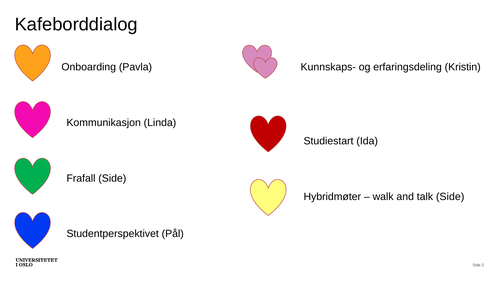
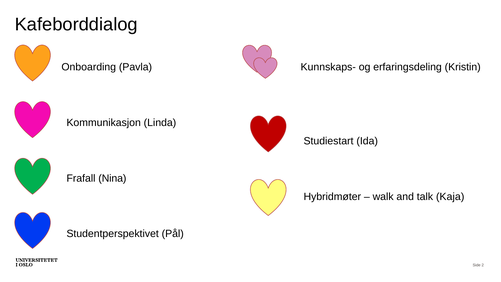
Frafall Side: Side -> Nina
talk Side: Side -> Kaja
